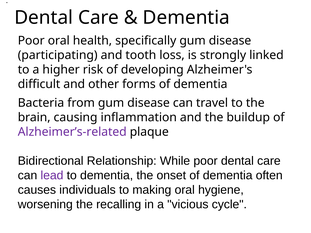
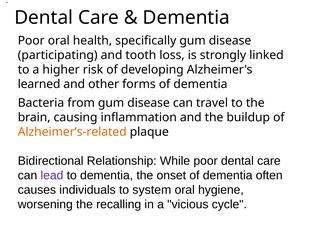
difficult: difficult -> learned
Alzheimer’s-related colour: purple -> orange
making: making -> system
